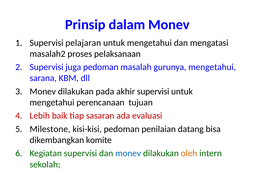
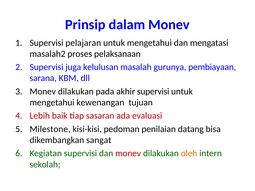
juga pedoman: pedoman -> kelulusan
gurunya mengetahui: mengetahui -> pembiayaan
perencanaan: perencanaan -> kewenangan
komite: komite -> sangat
monev at (128, 154) colour: blue -> red
